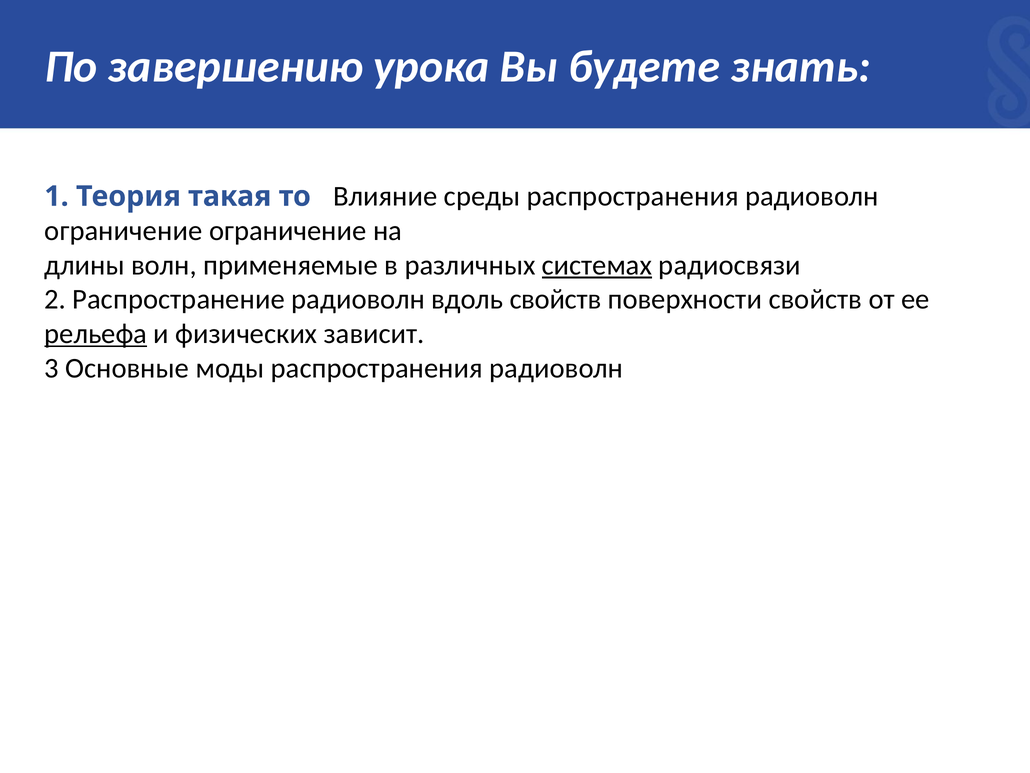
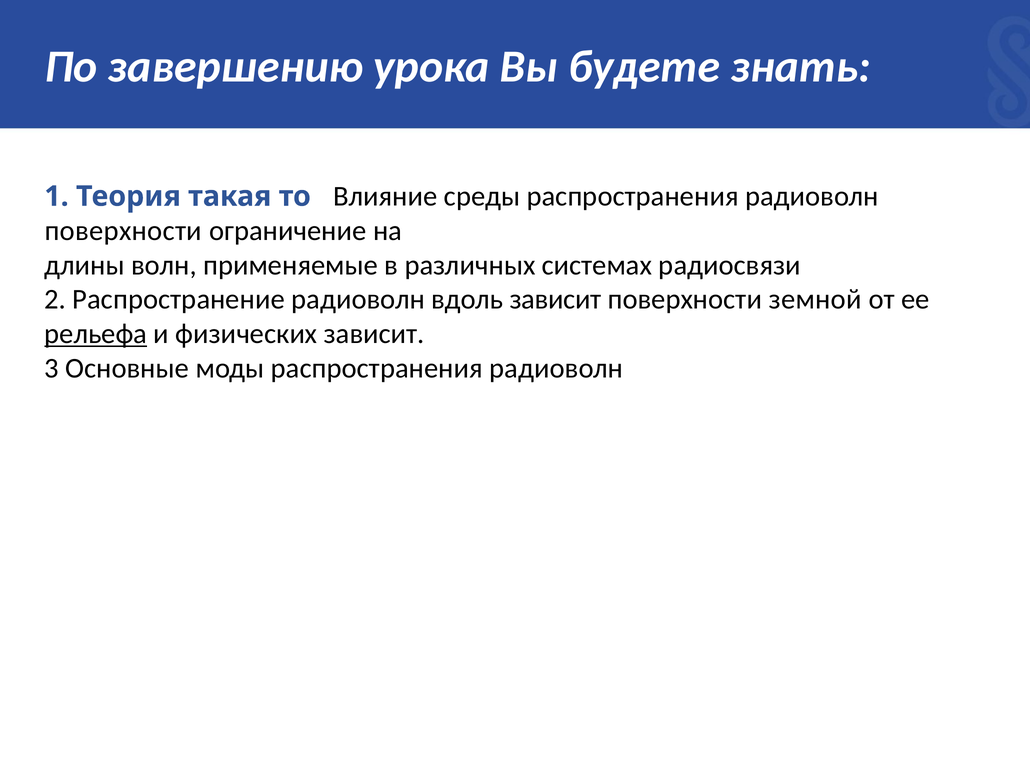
ограничение at (123, 231): ограничение -> поверхности
системах underline: present -> none
вдоль свойств: свойств -> зависит
поверхности свойств: свойств -> земной
